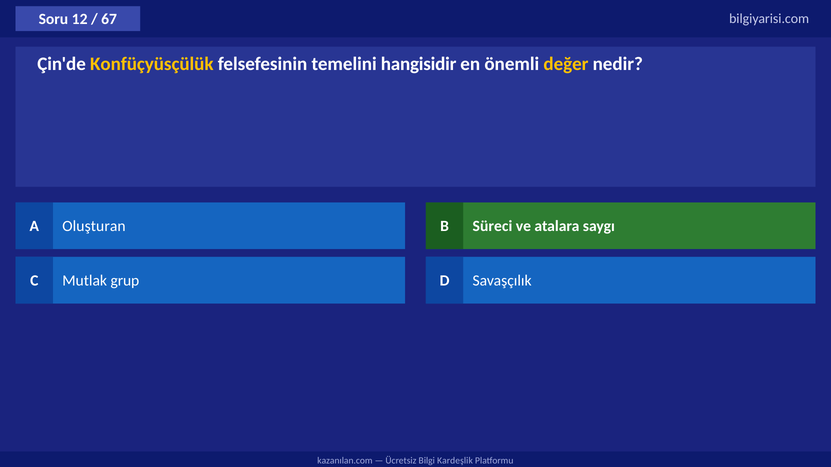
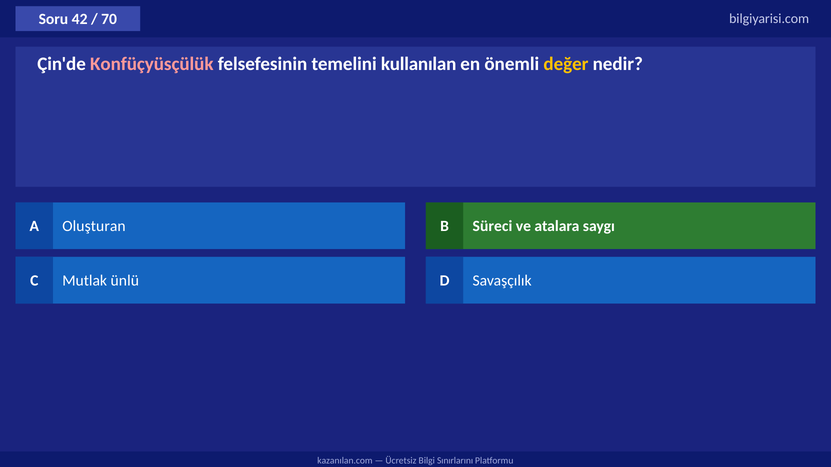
12: 12 -> 42
67: 67 -> 70
Konfüçyüsçülük colour: yellow -> pink
hangisidir: hangisidir -> kullanılan
grup: grup -> ünlü
Kardeşlik: Kardeşlik -> Sınırlarını
